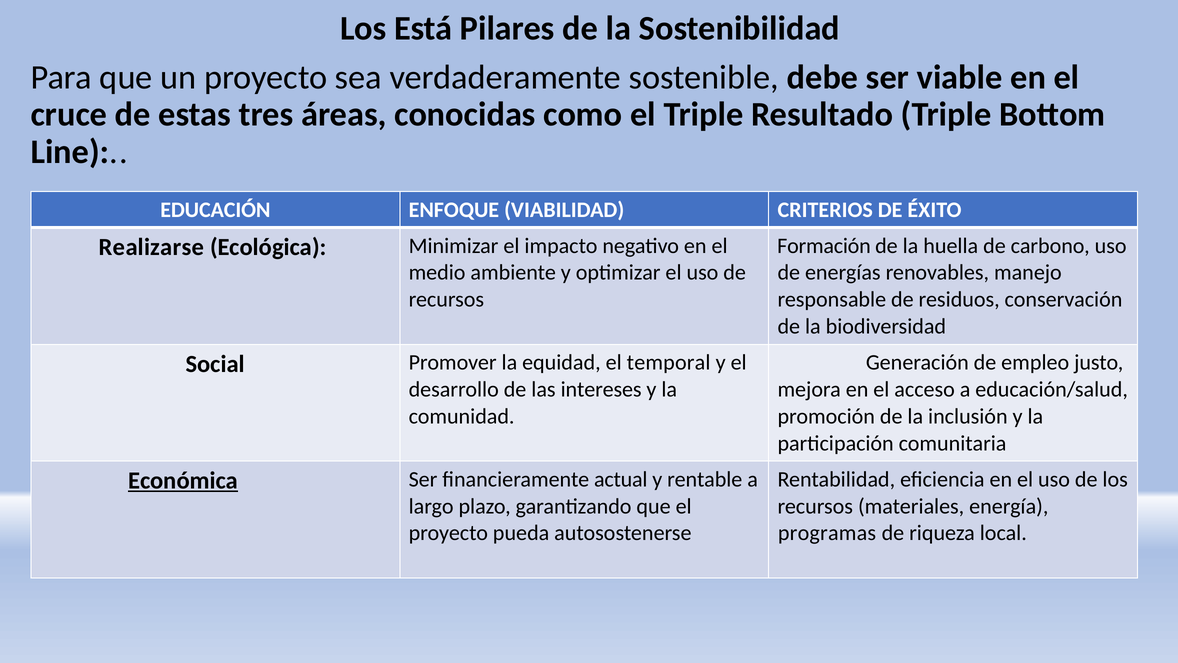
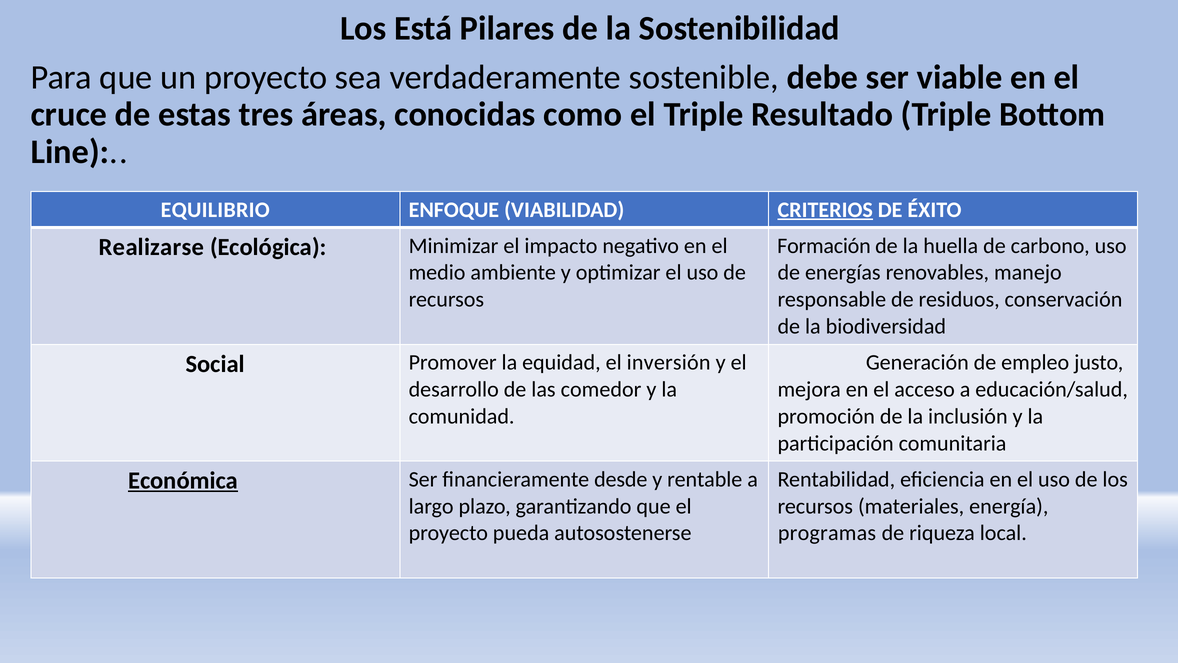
EDUCACIÓN: EDUCACIÓN -> EQUILIBRIO
CRITERIOS underline: none -> present
temporal: temporal -> inversión
intereses: intereses -> comedor
actual: actual -> desde
